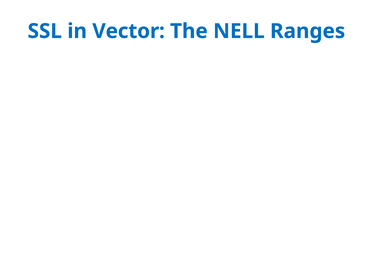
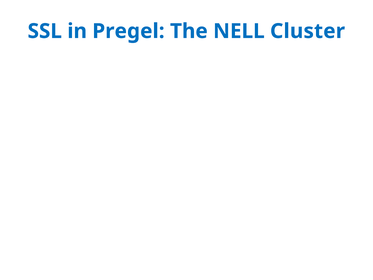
Vector: Vector -> Pregel
Ranges: Ranges -> Cluster
